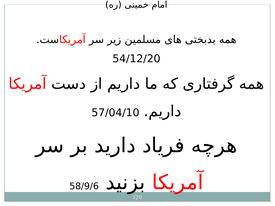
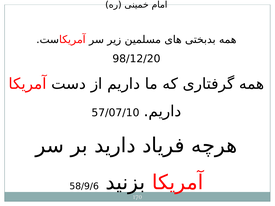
54/12/20: 54/12/20 -> 98/12/20
57/04/10: 57/04/10 -> 57/07/10
